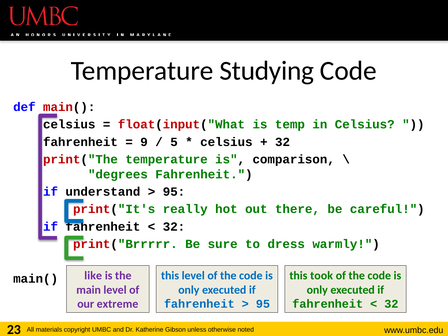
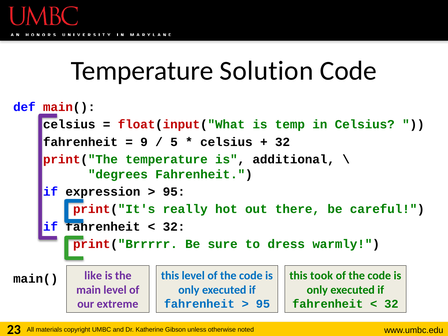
Studying: Studying -> Solution
comparison: comparison -> additional
understand: understand -> expression
